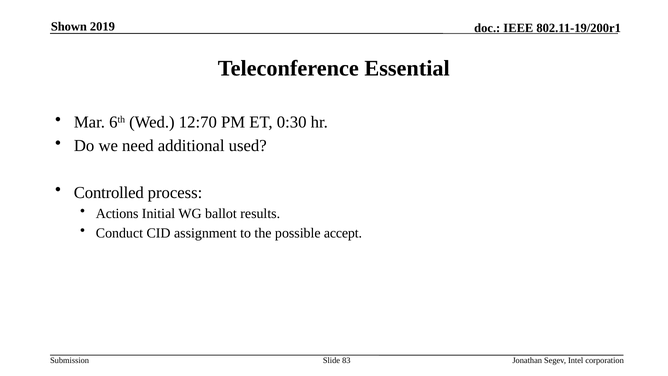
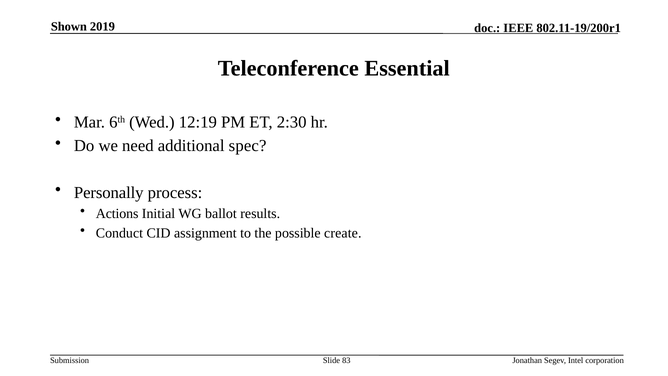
12:70: 12:70 -> 12:19
0:30: 0:30 -> 2:30
used: used -> spec
Controlled: Controlled -> Personally
accept: accept -> create
